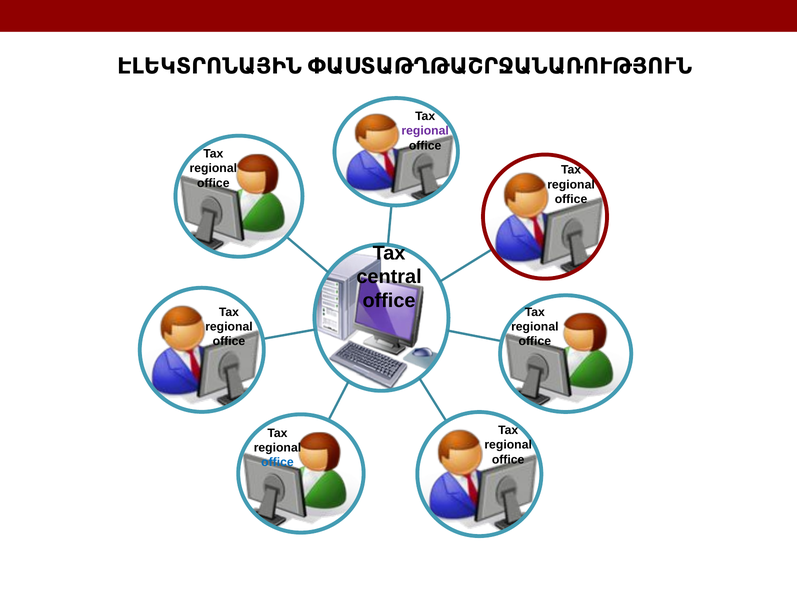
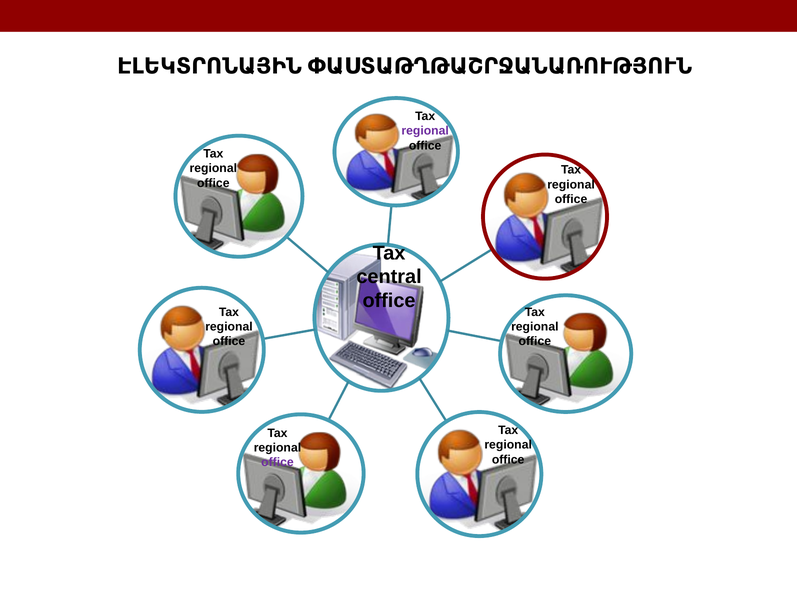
office at (277, 462) colour: blue -> purple
